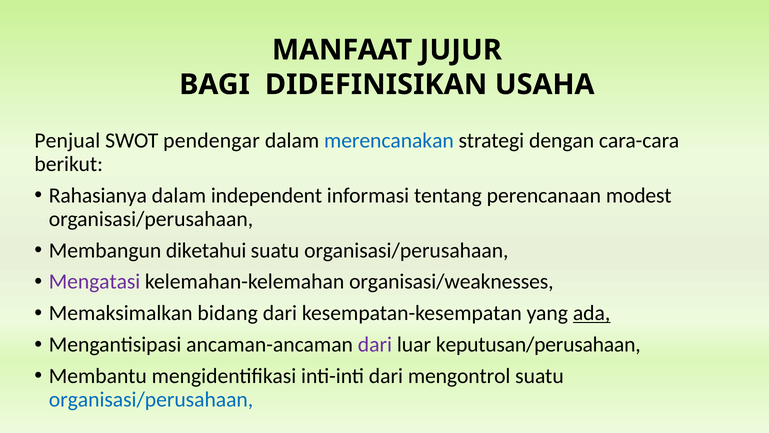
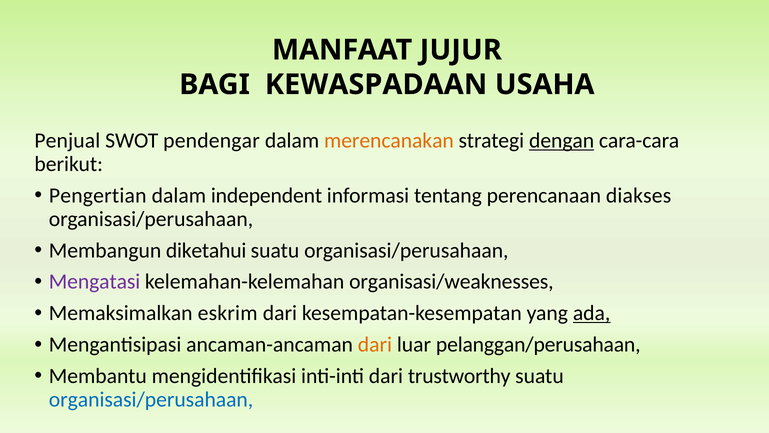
DIDEFINISIKAN: DIDEFINISIKAN -> KEWASPADAAN
merencanakan colour: blue -> orange
dengan underline: none -> present
Rahasianya: Rahasianya -> Pengertian
modest: modest -> diakses
bidang: bidang -> eskrim
dari at (375, 344) colour: purple -> orange
keputusan/perusahaan: keputusan/perusahaan -> pelanggan/perusahaan
mengontrol: mengontrol -> trustworthy
